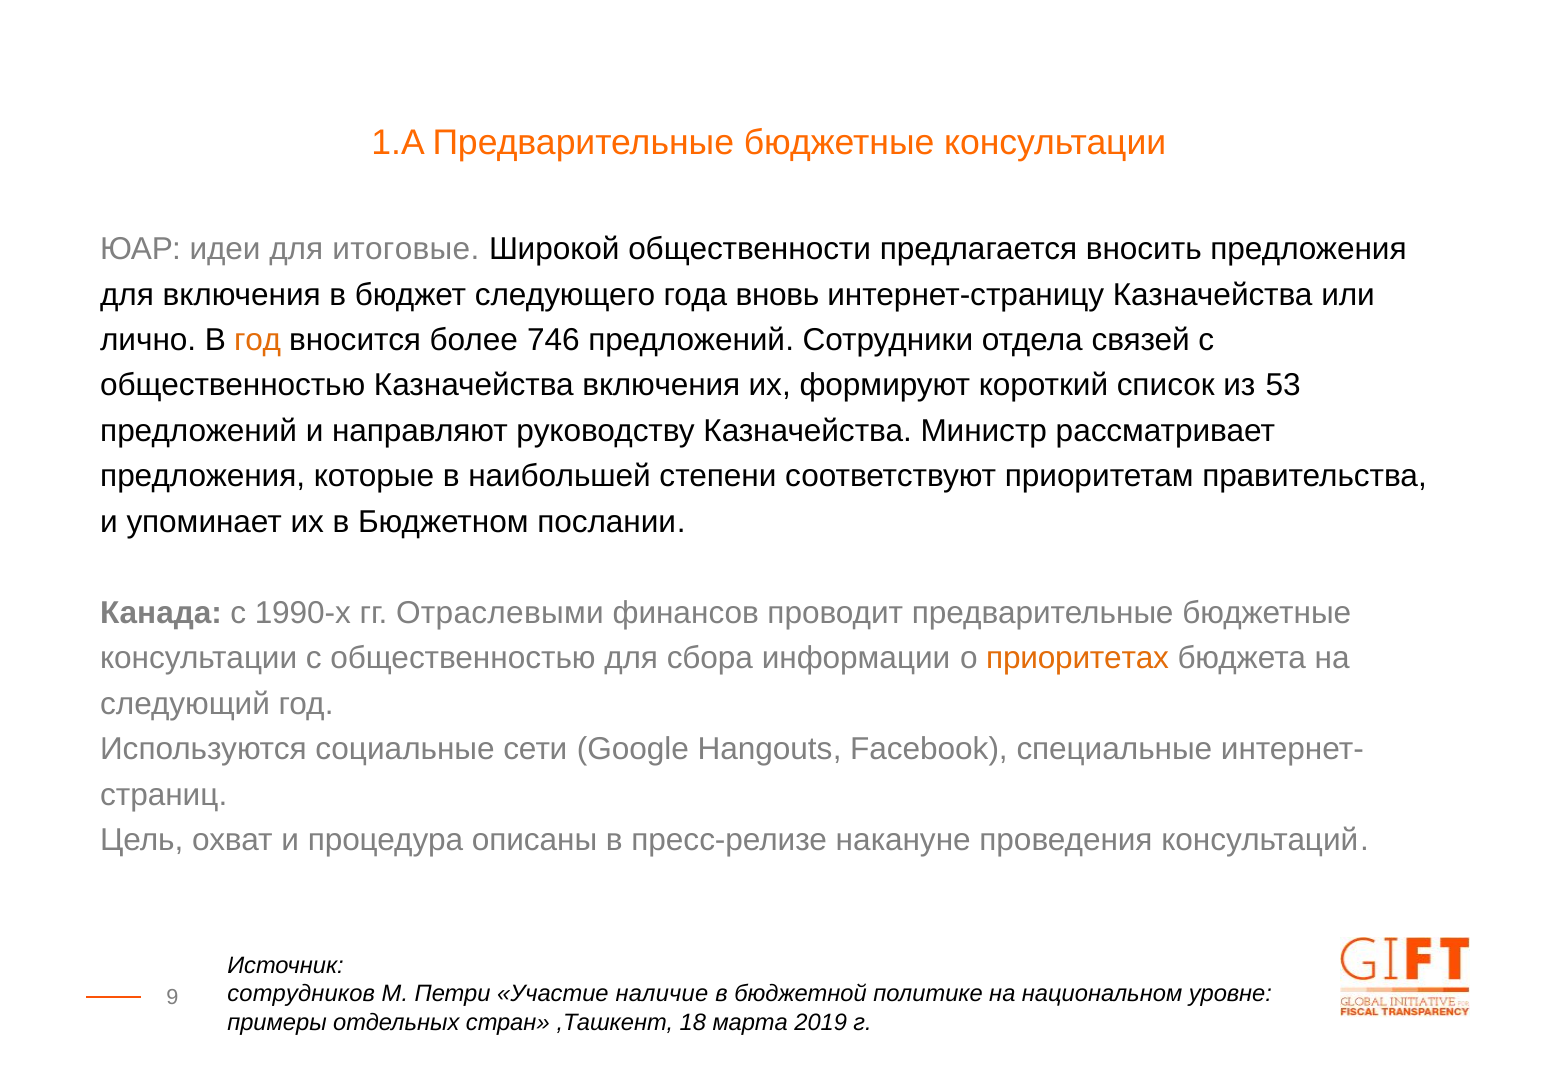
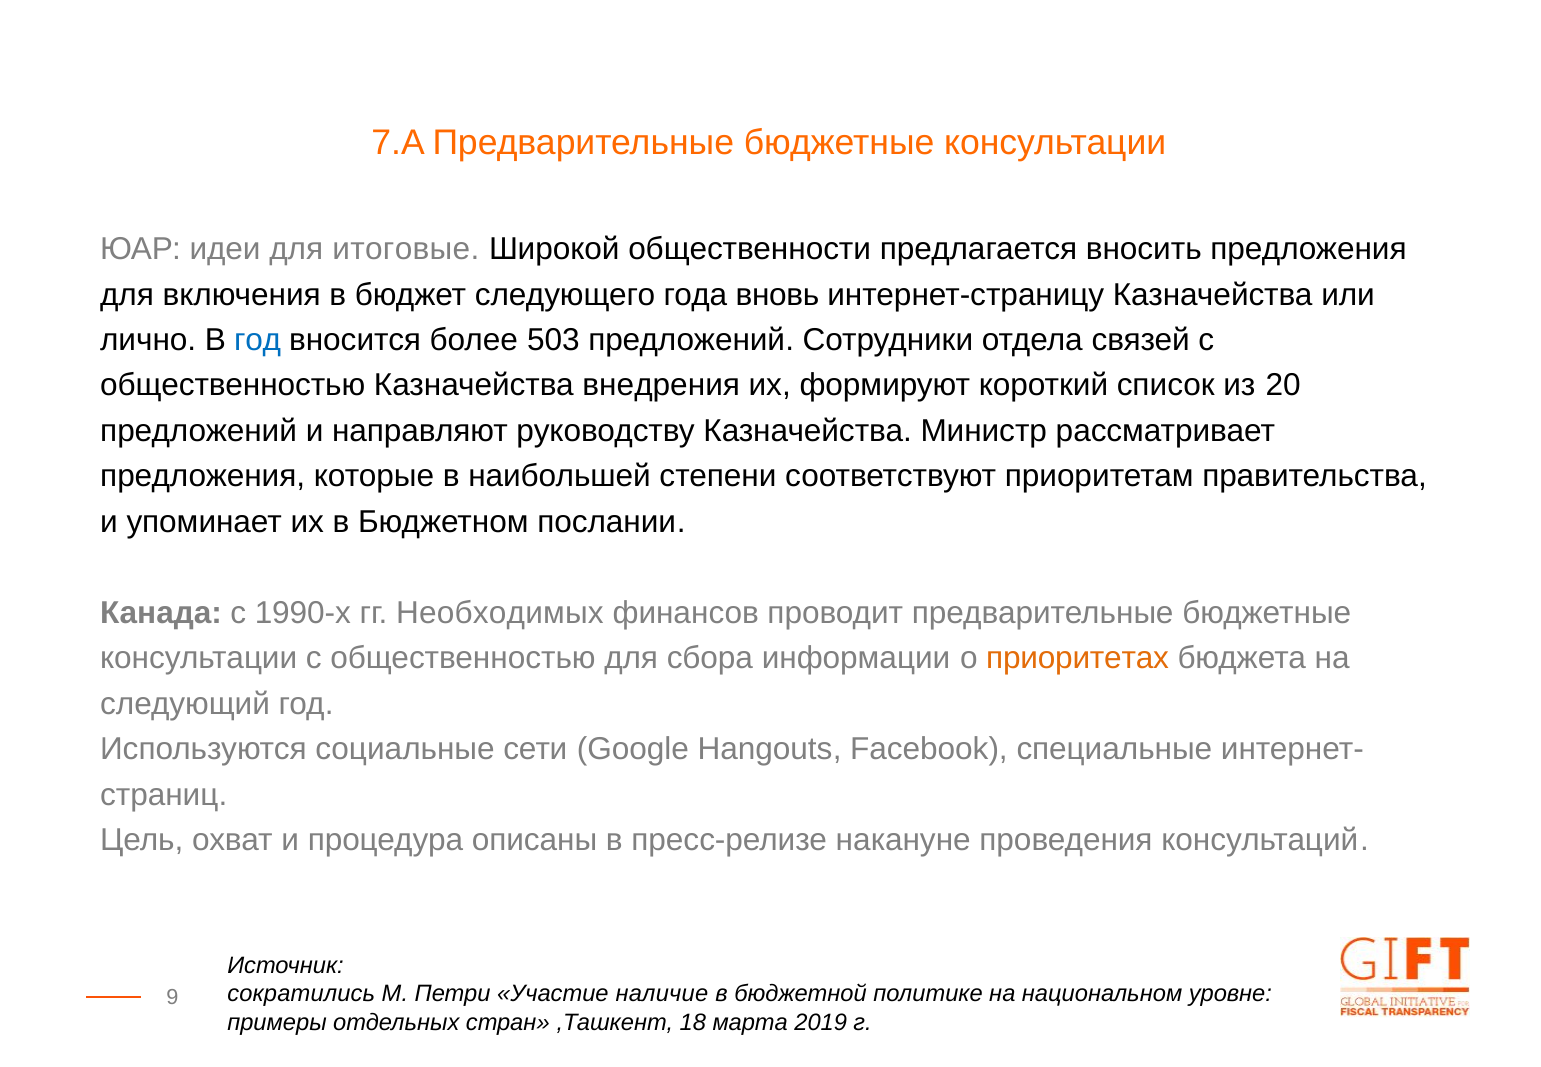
1.A: 1.A -> 7.A
год at (258, 340) colour: orange -> blue
746: 746 -> 503
Казначейства включения: включения -> внедрения
53: 53 -> 20
Отраслевыми: Отраслевыми -> Необходимых
сотрудников: сотрудников -> сократились
